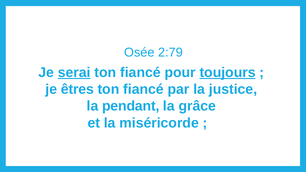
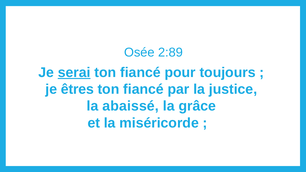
2:79: 2:79 -> 2:89
toujours underline: present -> none
pendant: pendant -> abaissé
